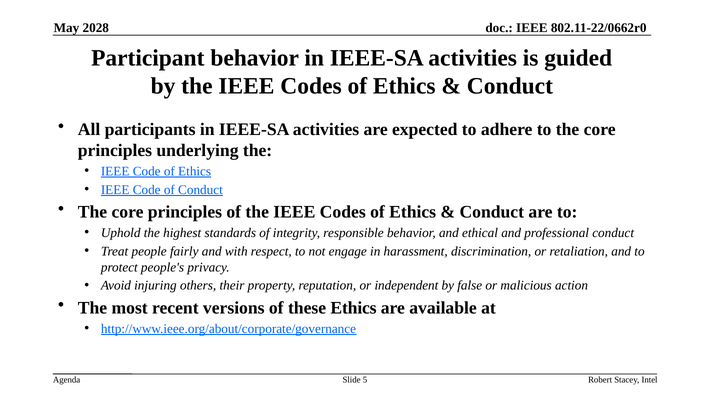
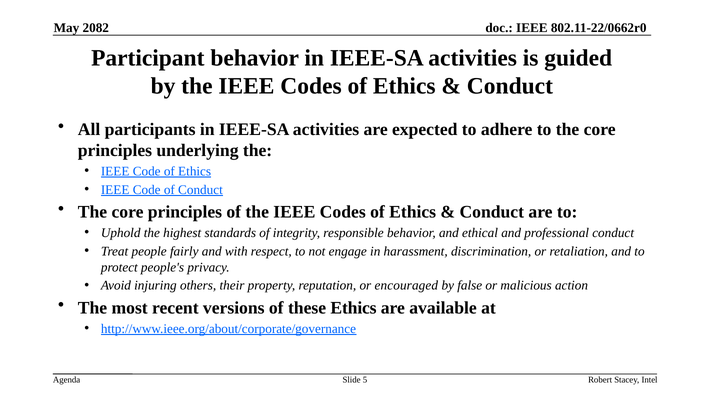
2028: 2028 -> 2082
independent: independent -> encouraged
